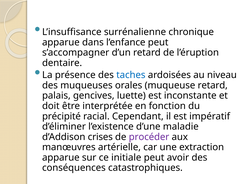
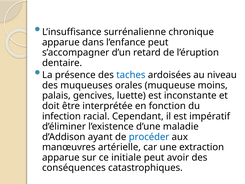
muqueuse retard: retard -> moins
précipité: précipité -> infection
crises: crises -> ayant
procéder colour: purple -> blue
